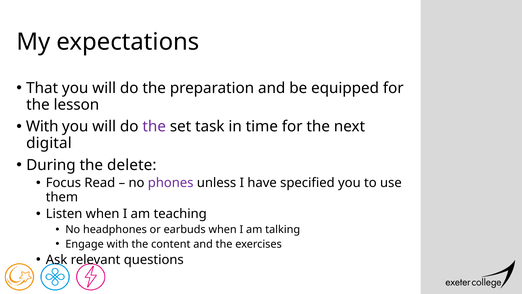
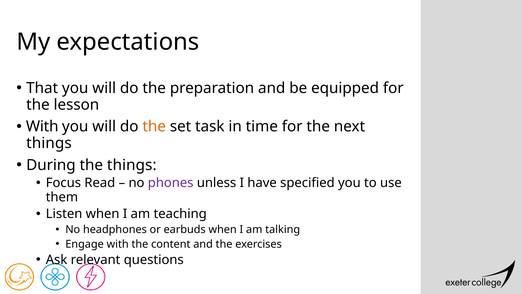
the at (154, 126) colour: purple -> orange
digital at (49, 143): digital -> things
the delete: delete -> things
